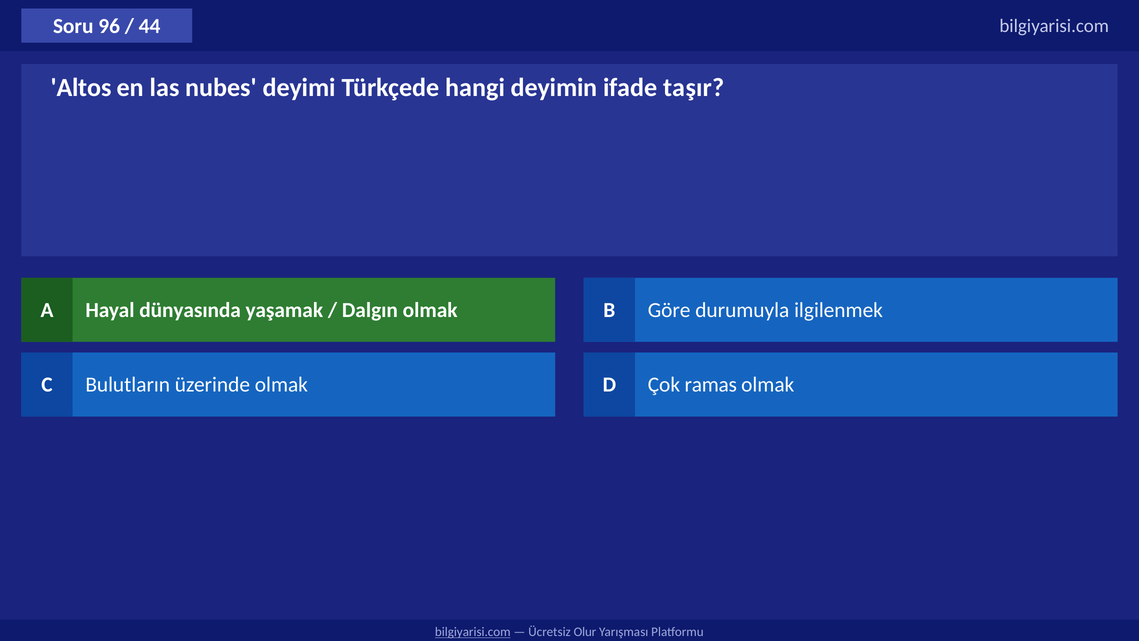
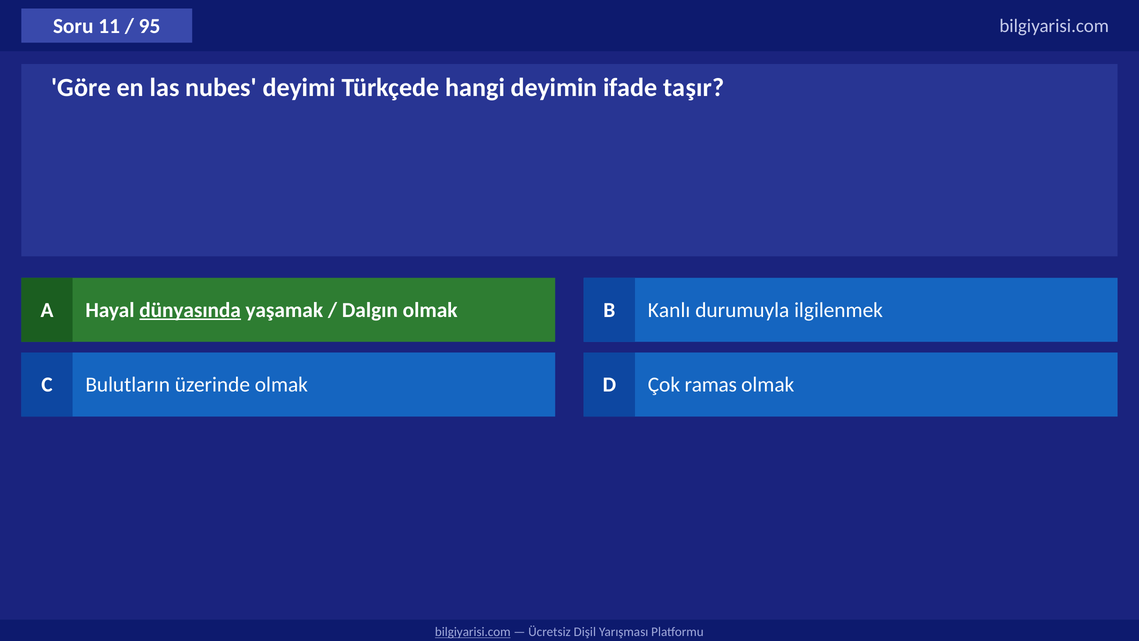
96: 96 -> 11
44: 44 -> 95
Altos: Altos -> Göre
dünyasında underline: none -> present
Göre: Göre -> Kanlı
Olur: Olur -> Dişil
